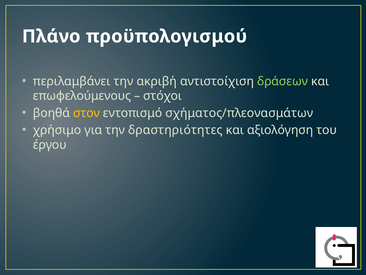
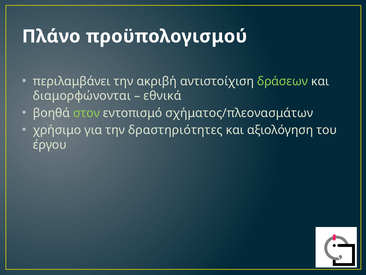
επωφελούμενους: επωφελούμενους -> διαμορφώνονται
στόχοι: στόχοι -> εθνικά
στον colour: yellow -> light green
